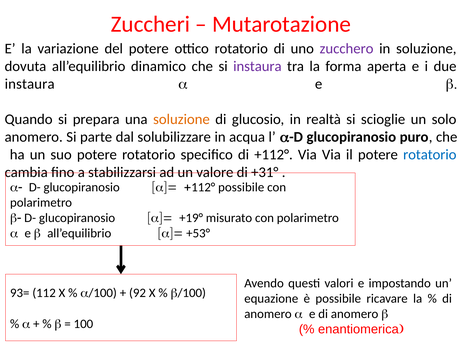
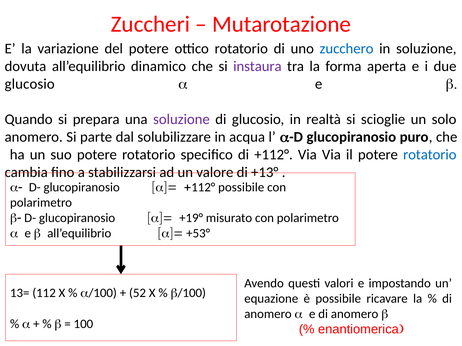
zucchero colour: purple -> blue
instaura at (30, 84): instaura -> glucosio
soluzione at (181, 119) colour: orange -> purple
+31°: +31° -> +13°
93=: 93= -> 13=
92: 92 -> 52
